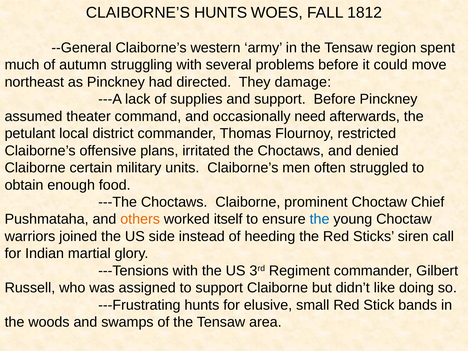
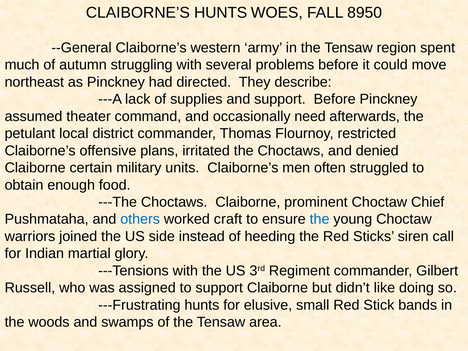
1812: 1812 -> 8950
damage: damage -> describe
others colour: orange -> blue
itself: itself -> craft
